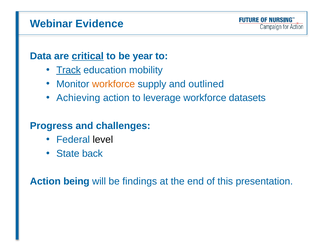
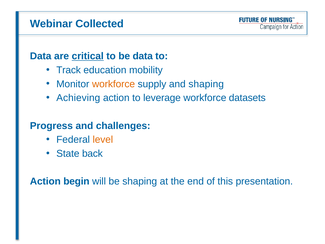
Evidence: Evidence -> Collected
be year: year -> data
Track underline: present -> none
and outlined: outlined -> shaping
level colour: black -> orange
being: being -> begin
be findings: findings -> shaping
